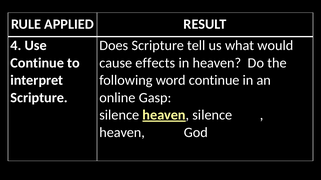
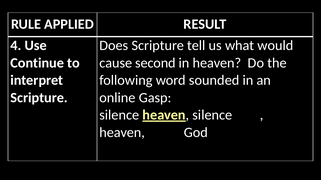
effects: effects -> second
word continue: continue -> sounded
